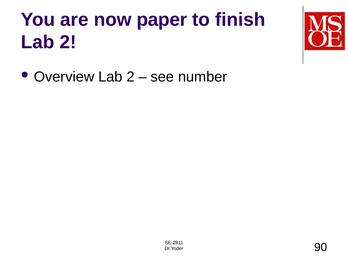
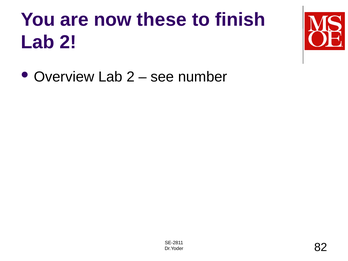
paper: paper -> these
90: 90 -> 82
